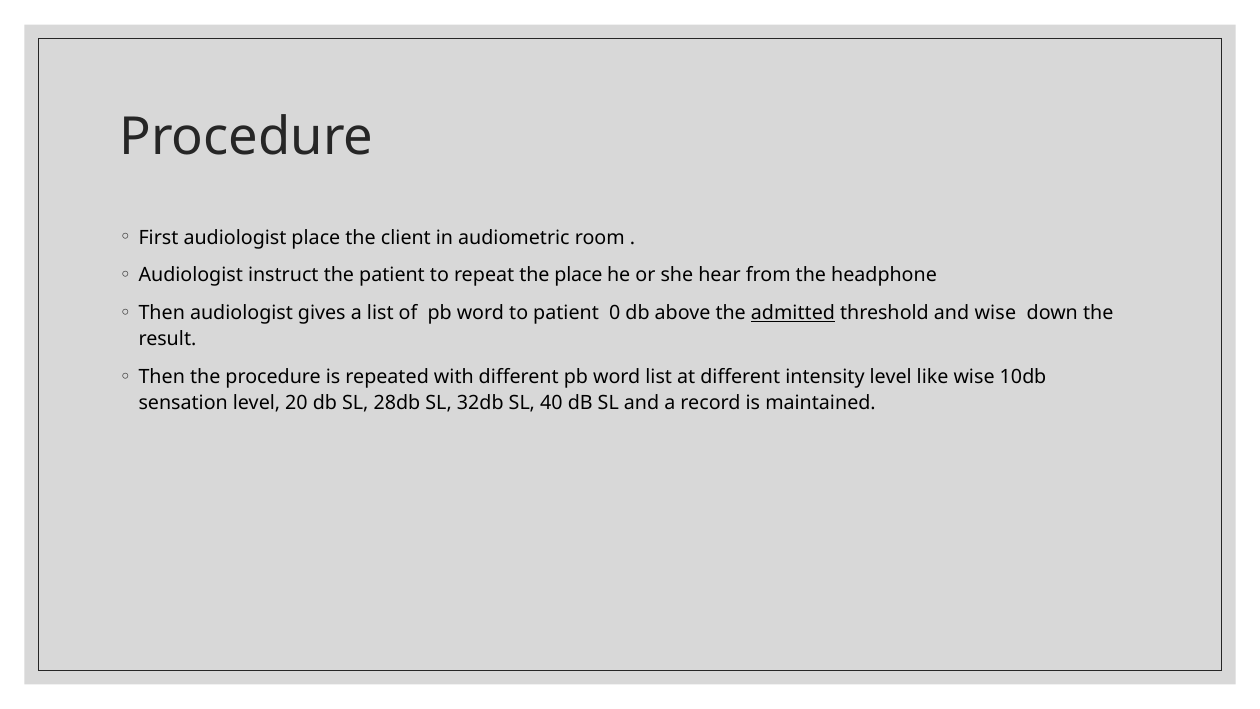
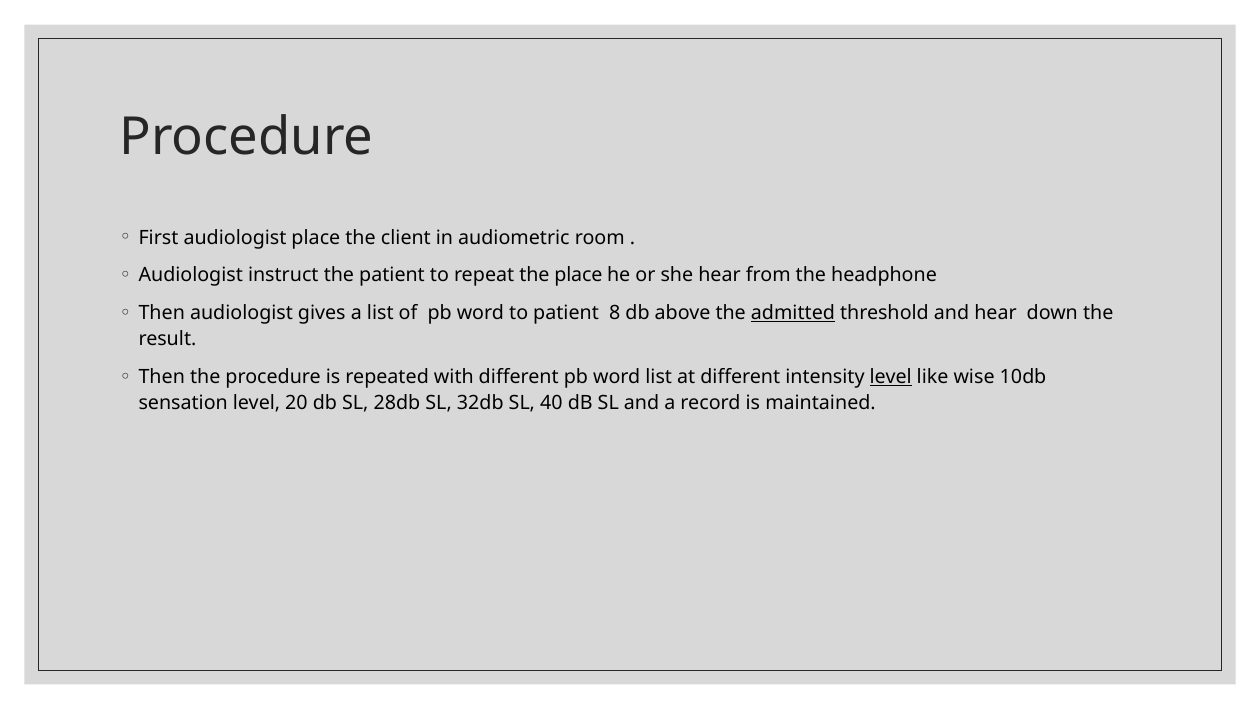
0: 0 -> 8
and wise: wise -> hear
level at (891, 377) underline: none -> present
